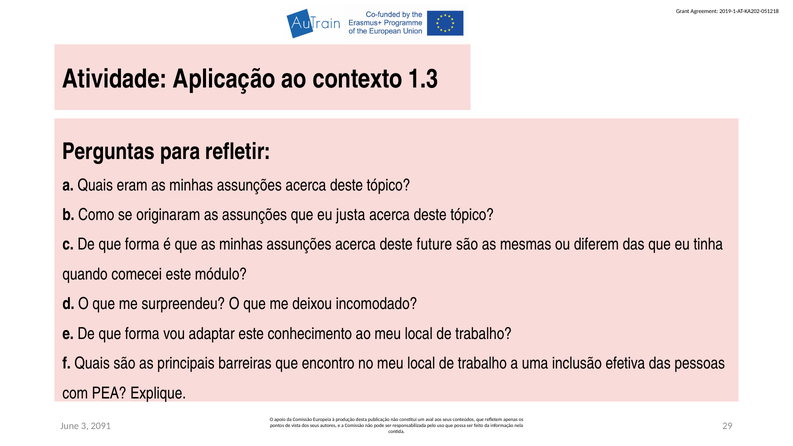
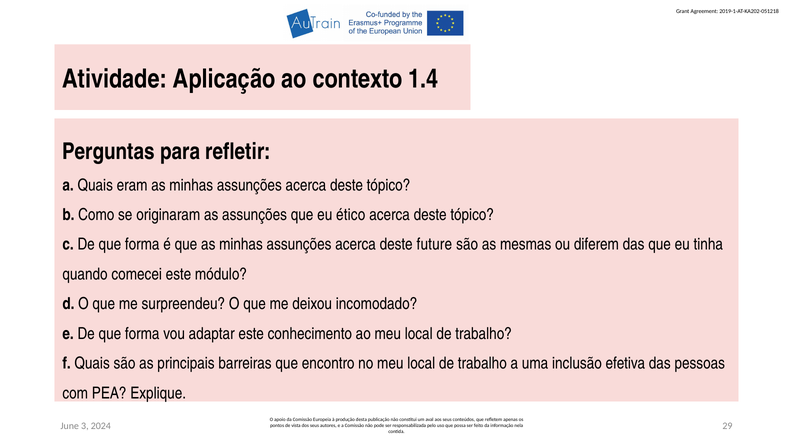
1.3: 1.3 -> 1.4
justa: justa -> ético
2091: 2091 -> 2024
